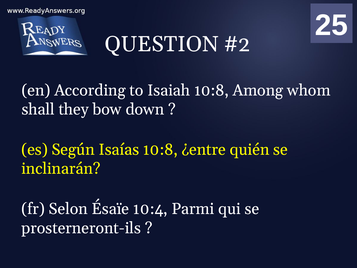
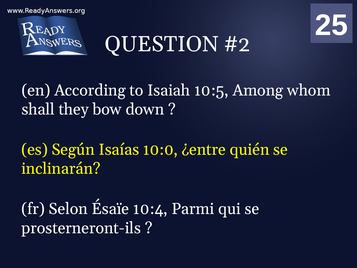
Isaiah 10:8: 10:8 -> 10:5
Isaías 10:8: 10:8 -> 10:0
